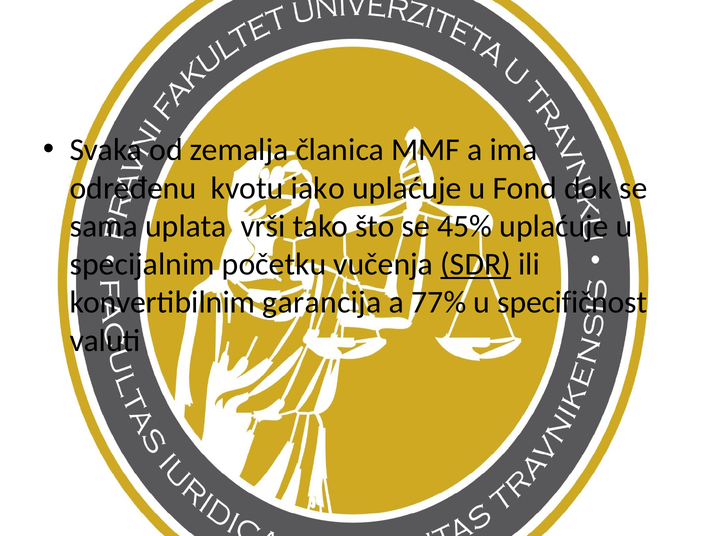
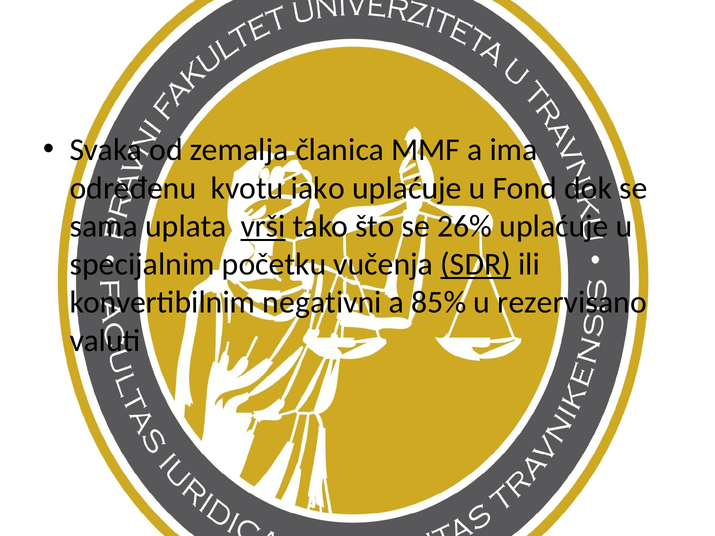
vrši underline: none -> present
45%: 45% -> 26%
garancija: garancija -> negativni
77%: 77% -> 85%
specifičnost: specifičnost -> rezervisano
